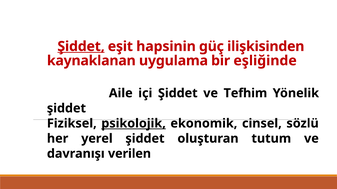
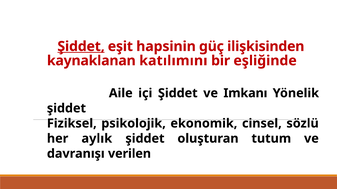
uygulama: uygulama -> katılımını
Tefhim: Tefhim -> Imkanı
psikolojik underline: present -> none
yerel: yerel -> aylık
